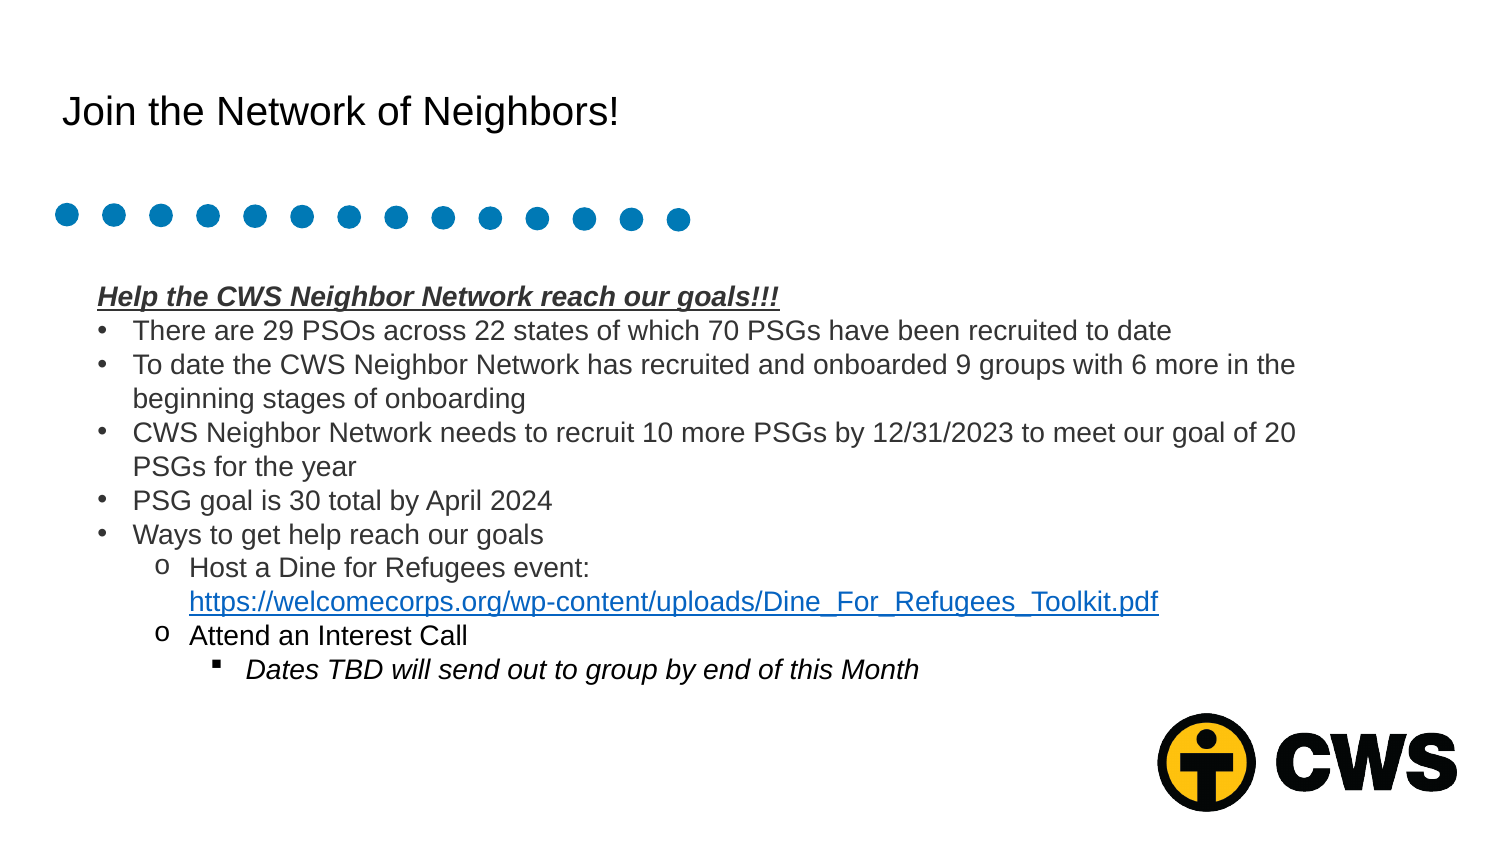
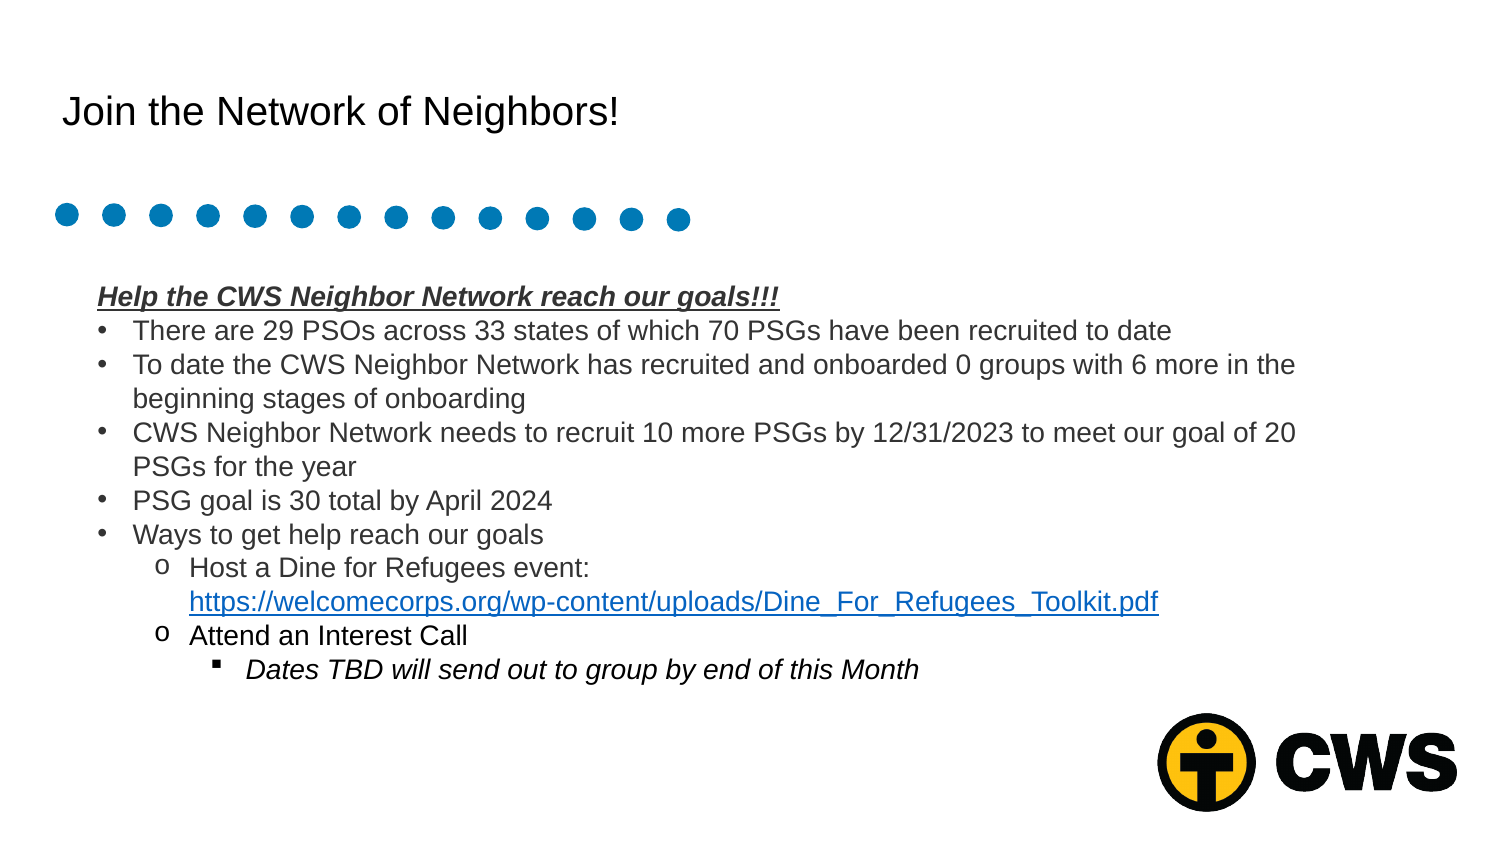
22: 22 -> 33
9: 9 -> 0
